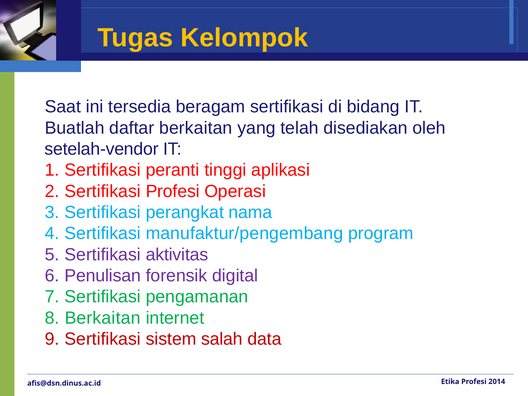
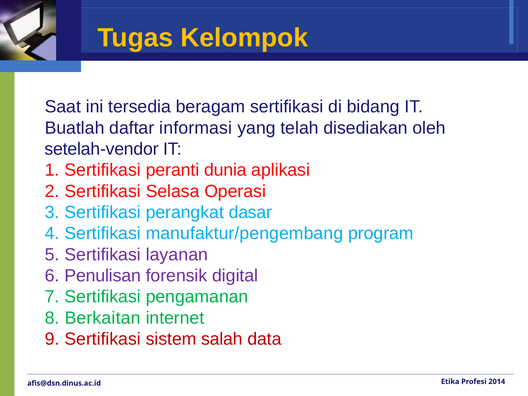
daftar berkaitan: berkaitan -> informasi
tinggi: tinggi -> dunia
Sertifikasi Profesi: Profesi -> Selasa
nama: nama -> dasar
aktivitas: aktivitas -> layanan
